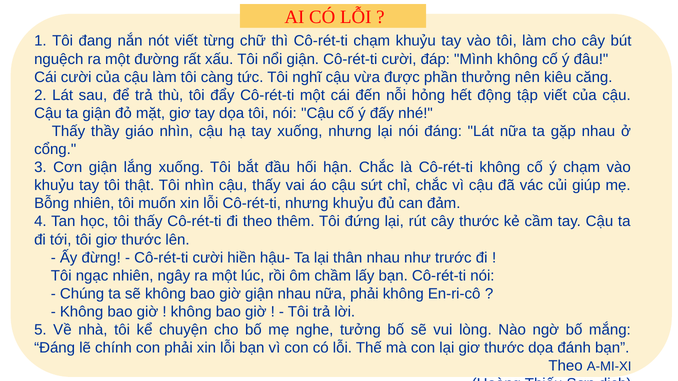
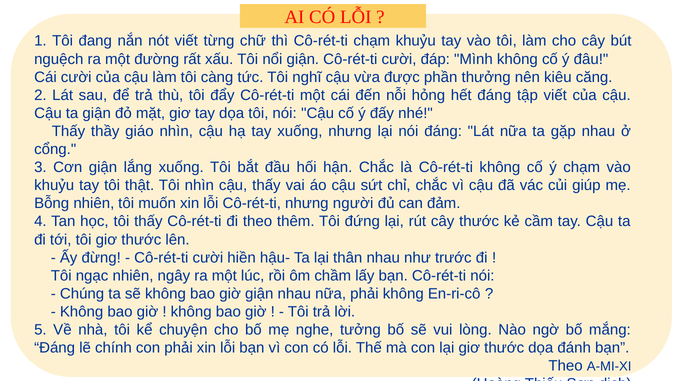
hết động: động -> đáng
nhưng khuỷu: khuỷu -> người
